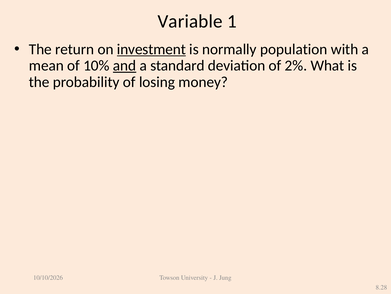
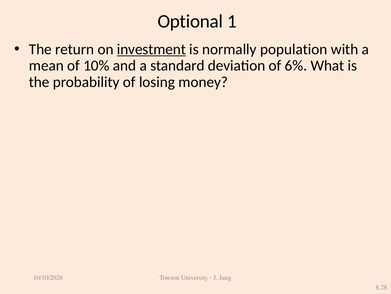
Variable: Variable -> Optional
and underline: present -> none
2%: 2% -> 6%
